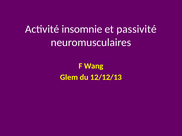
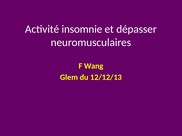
passivité: passivité -> dépasser
